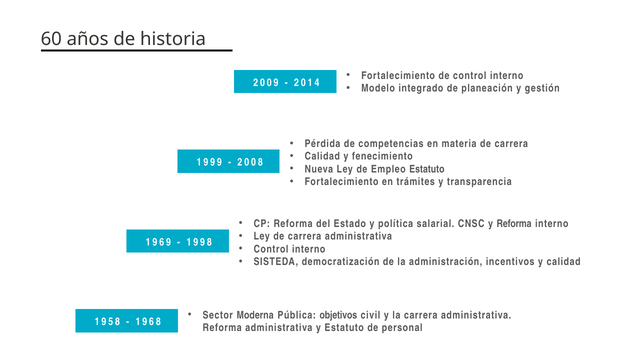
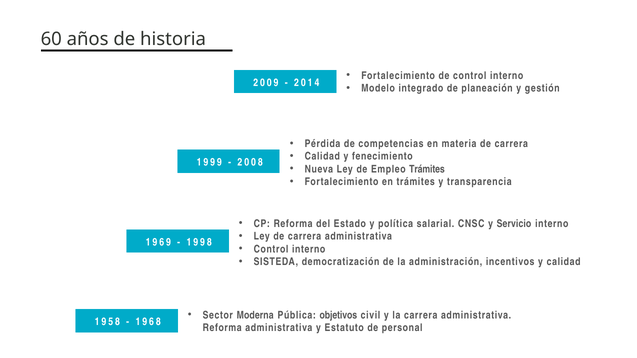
Empleo Estatuto: Estatuto -> Trámites
y Reforma: Reforma -> Servicio
